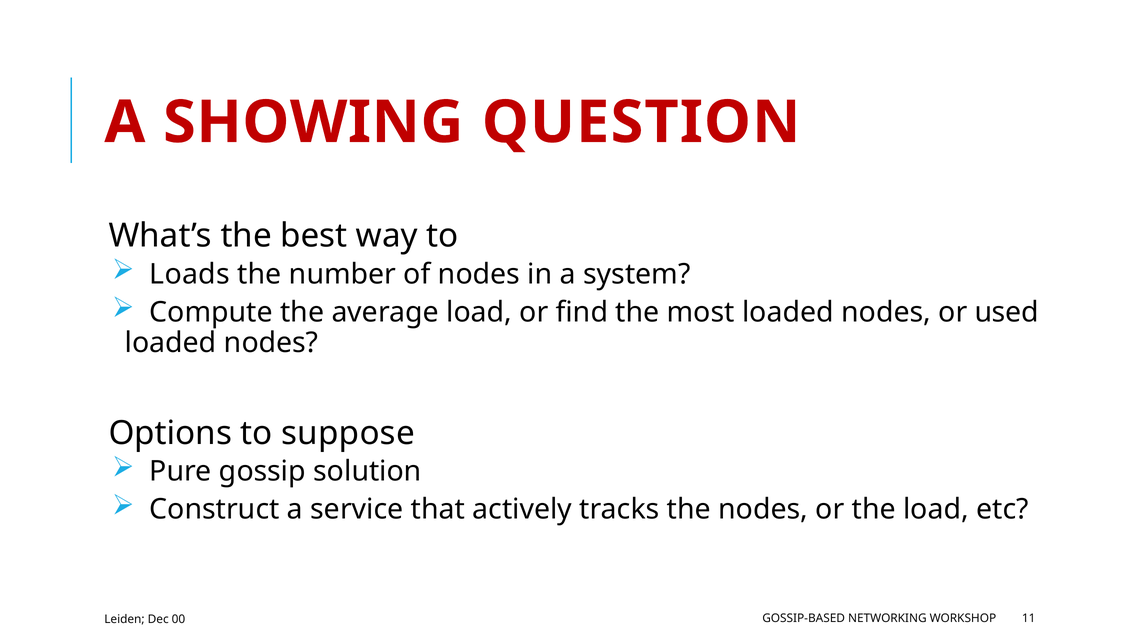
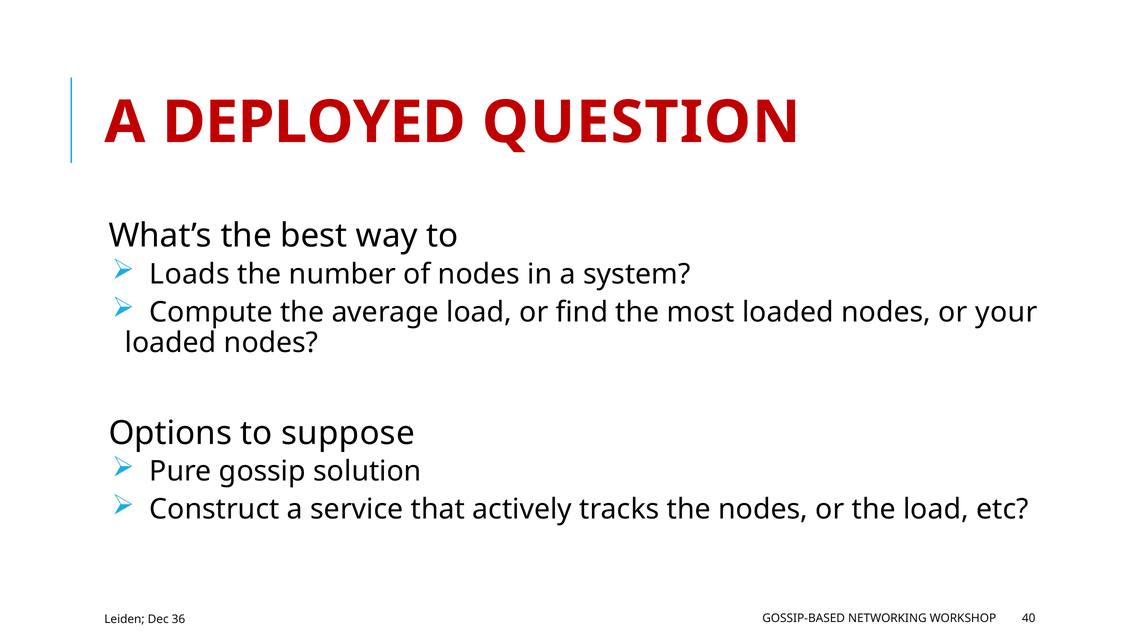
SHOWING: SHOWING -> DEPLOYED
used: used -> your
11: 11 -> 40
00: 00 -> 36
